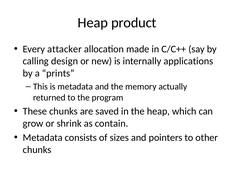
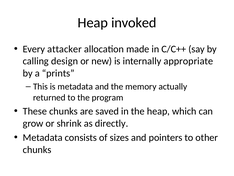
product: product -> invoked
applications: applications -> appropriate
contain: contain -> directly
